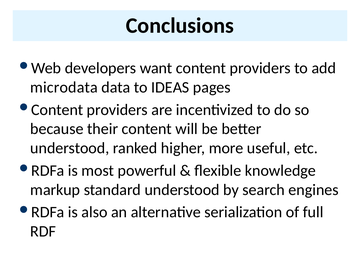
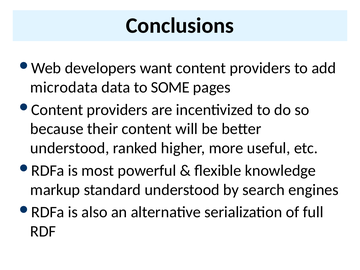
IDEAS: IDEAS -> SOME
